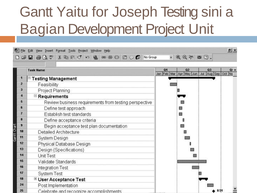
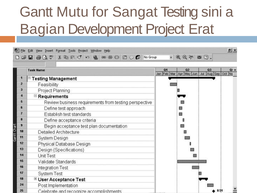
Yaitu: Yaitu -> Mutu
Joseph: Joseph -> Sangat
Unit: Unit -> Erat
